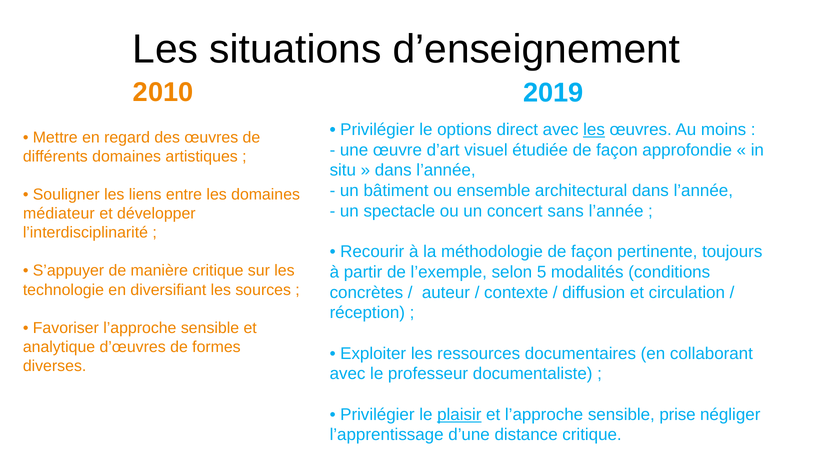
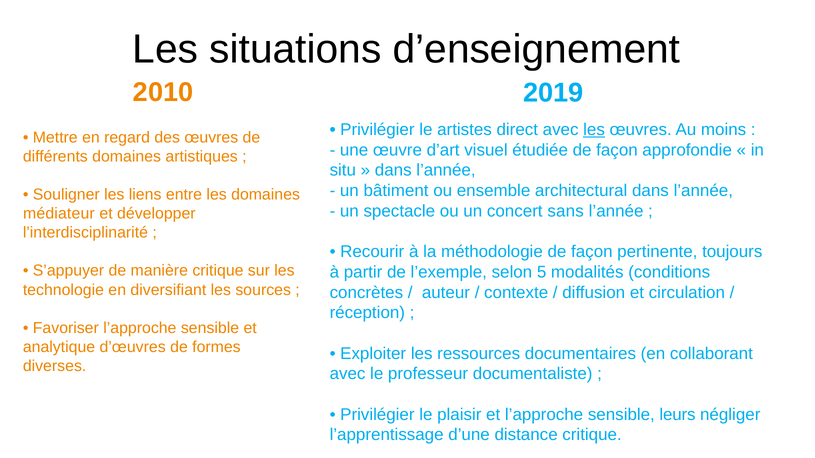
options: options -> artistes
plaisir underline: present -> none
prise: prise -> leurs
